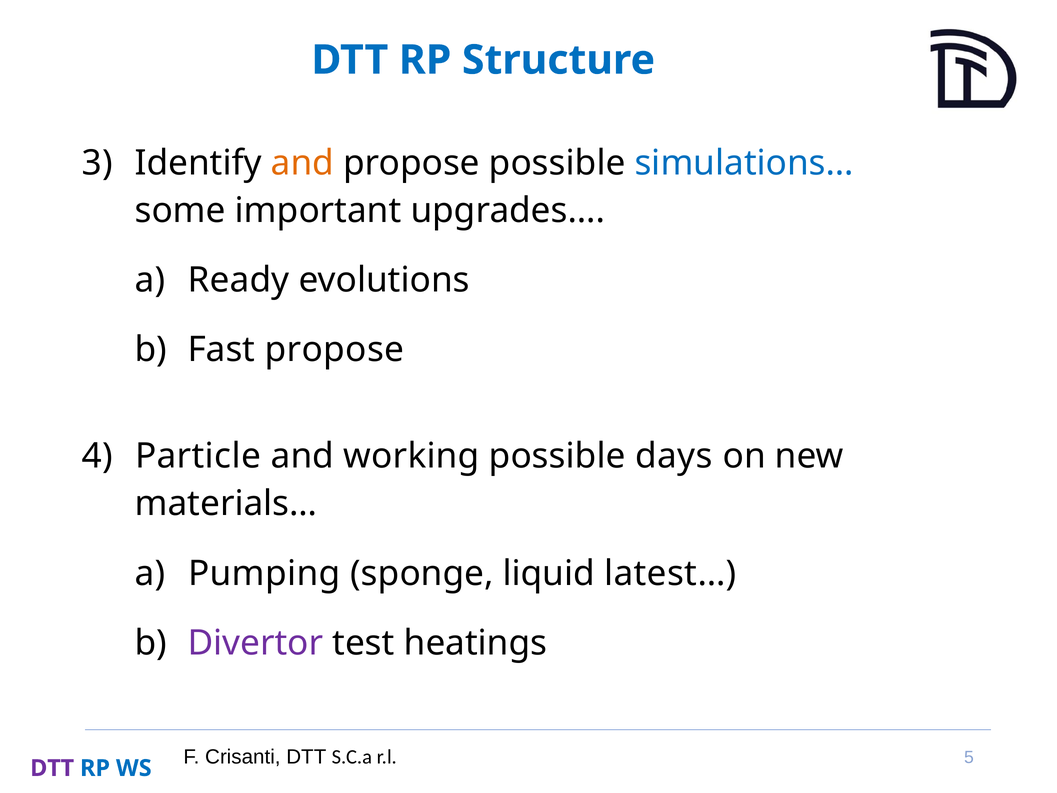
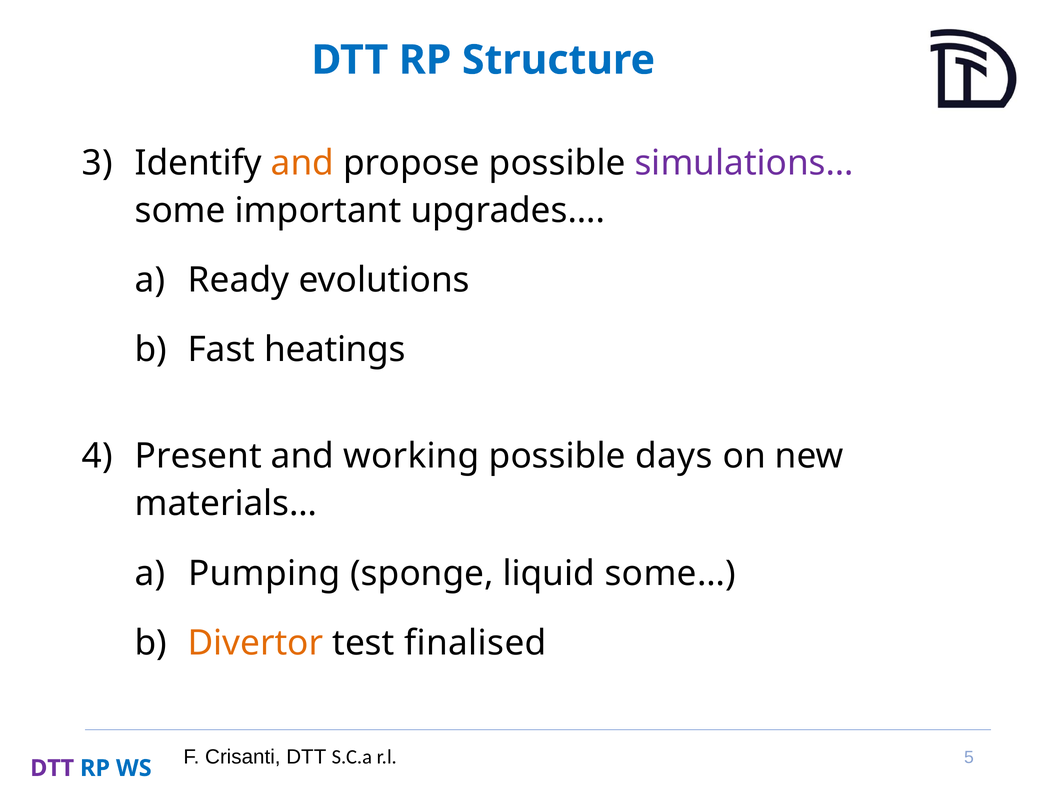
simulations… colour: blue -> purple
Fast propose: propose -> heatings
Particle: Particle -> Present
latest…: latest… -> some…
Divertor colour: purple -> orange
heatings: heatings -> finalised
